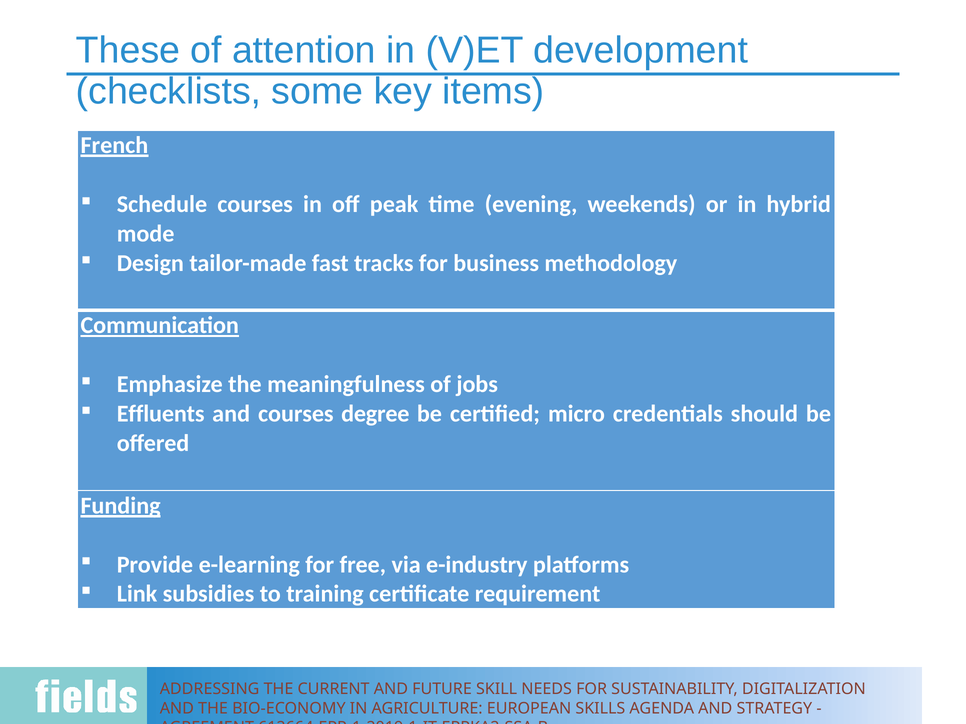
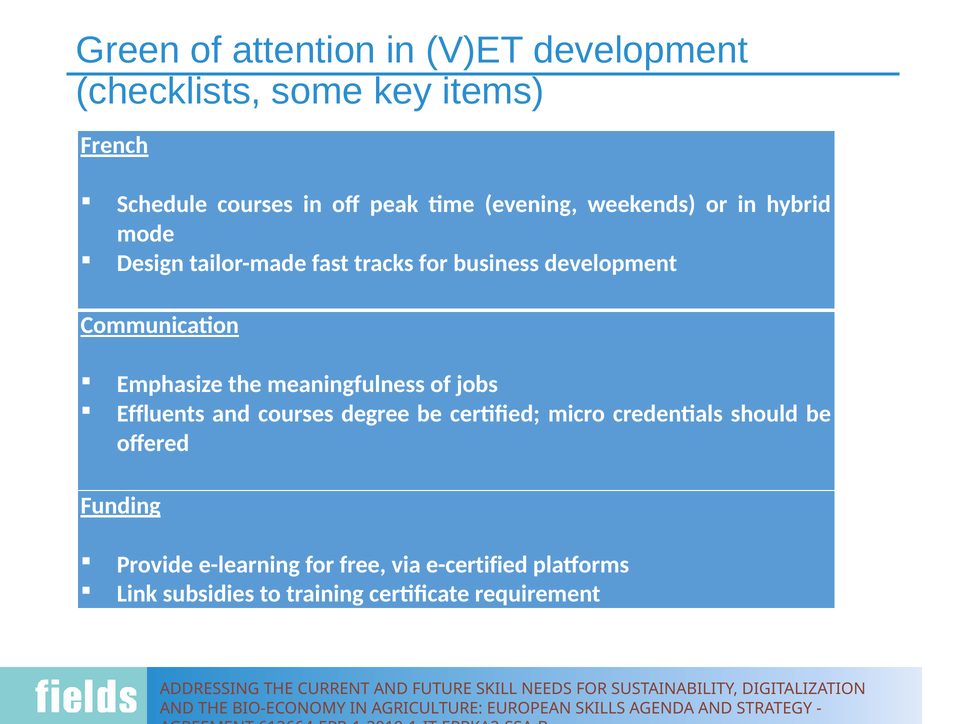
These: These -> Green
business methodology: methodology -> development
e-industry: e-industry -> e-certified
